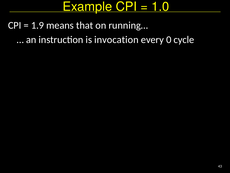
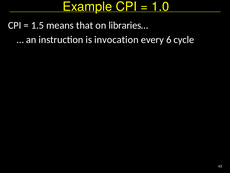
1.9: 1.9 -> 1.5
running…: running… -> libraries…
0: 0 -> 6
